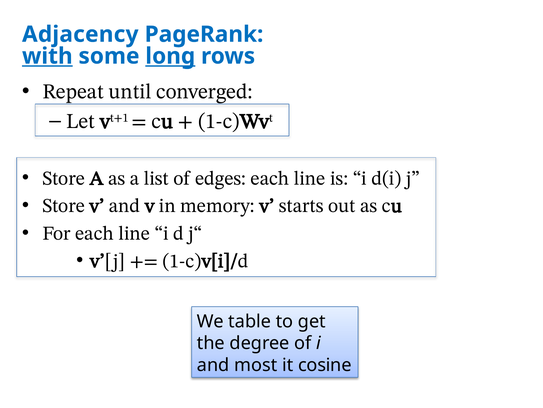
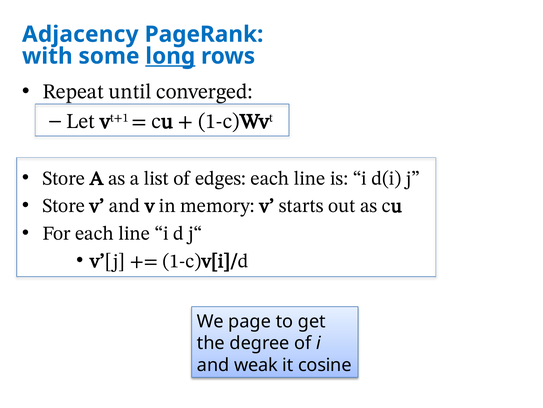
with underline: present -> none
table: table -> page
most: most -> weak
